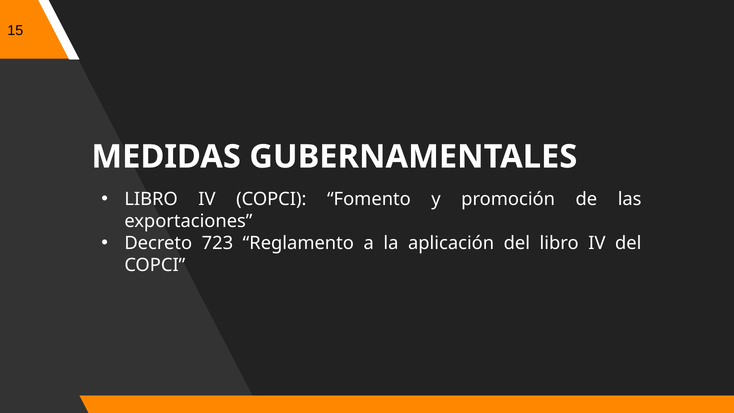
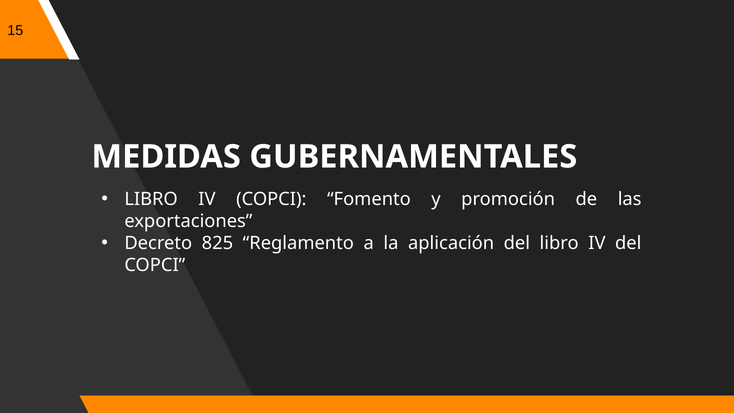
723: 723 -> 825
